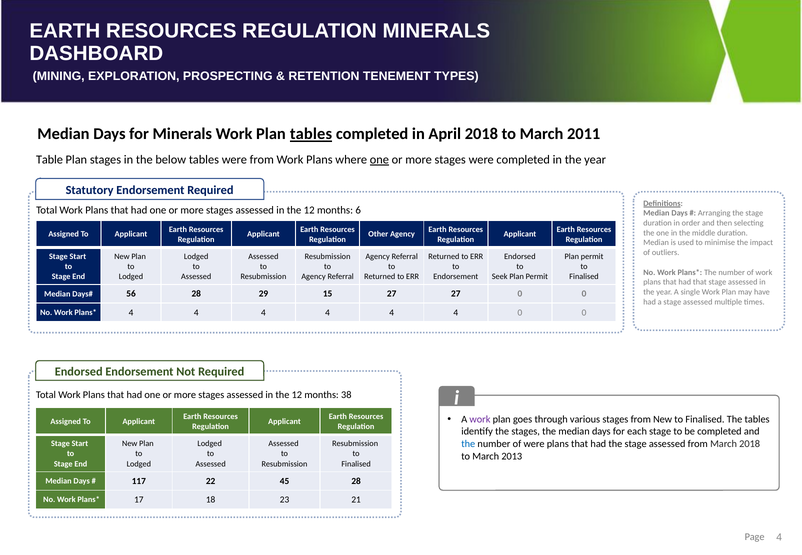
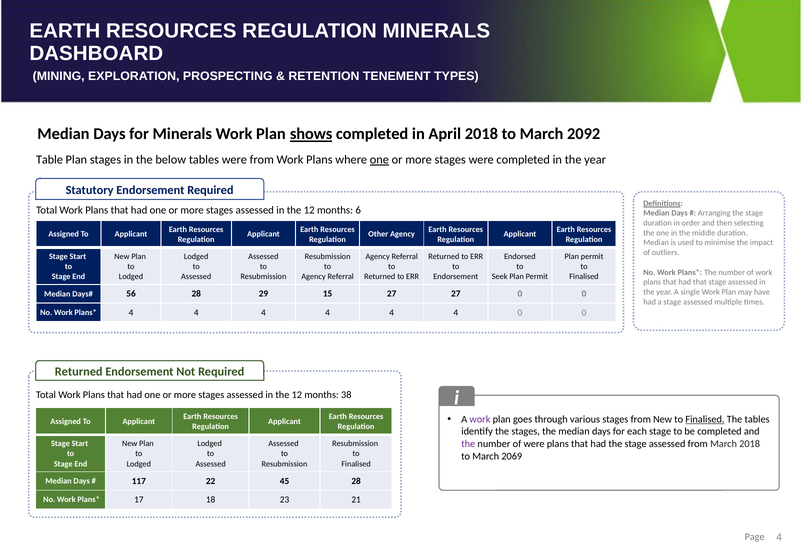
Plan tables: tables -> shows
2011: 2011 -> 2092
Endorsed at (79, 372): Endorsed -> Returned
Finalised at (705, 419) underline: none -> present
the at (468, 444) colour: blue -> purple
2013: 2013 -> 2069
